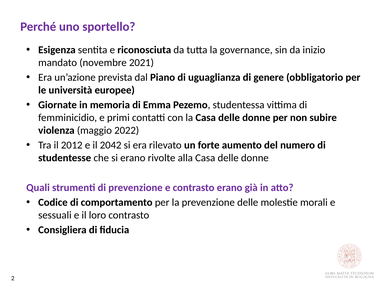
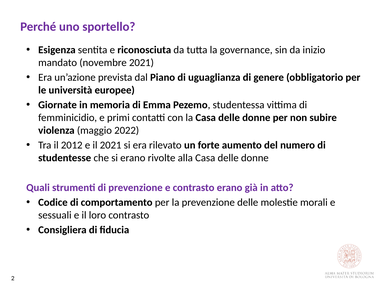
il 2042: 2042 -> 2021
